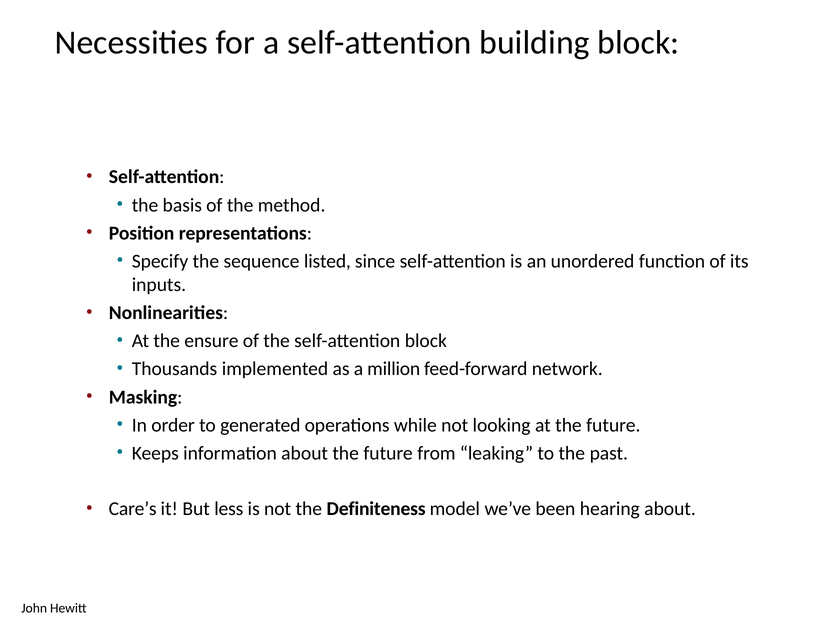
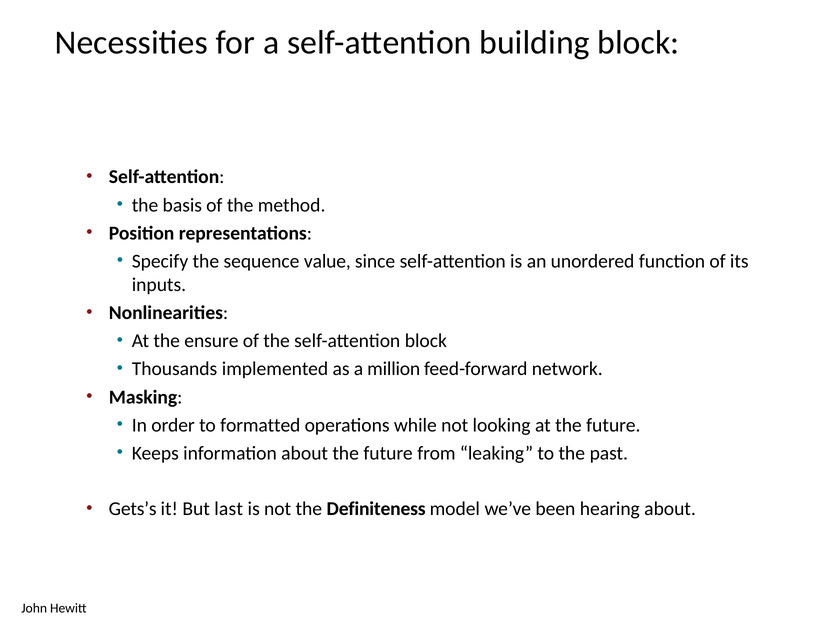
listed: listed -> value
generated: generated -> formatted
Care’s: Care’s -> Gets’s
less: less -> last
